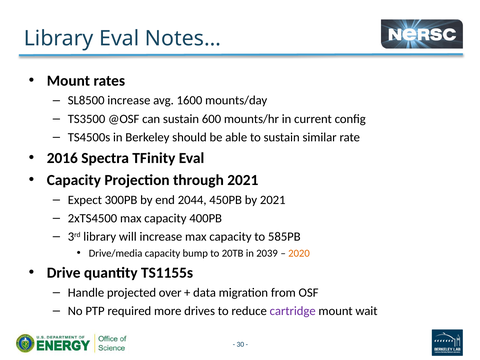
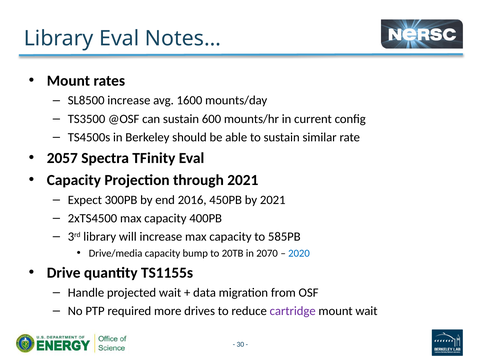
2016: 2016 -> 2057
2044: 2044 -> 2016
2039: 2039 -> 2070
2020 colour: orange -> blue
projected over: over -> wait
